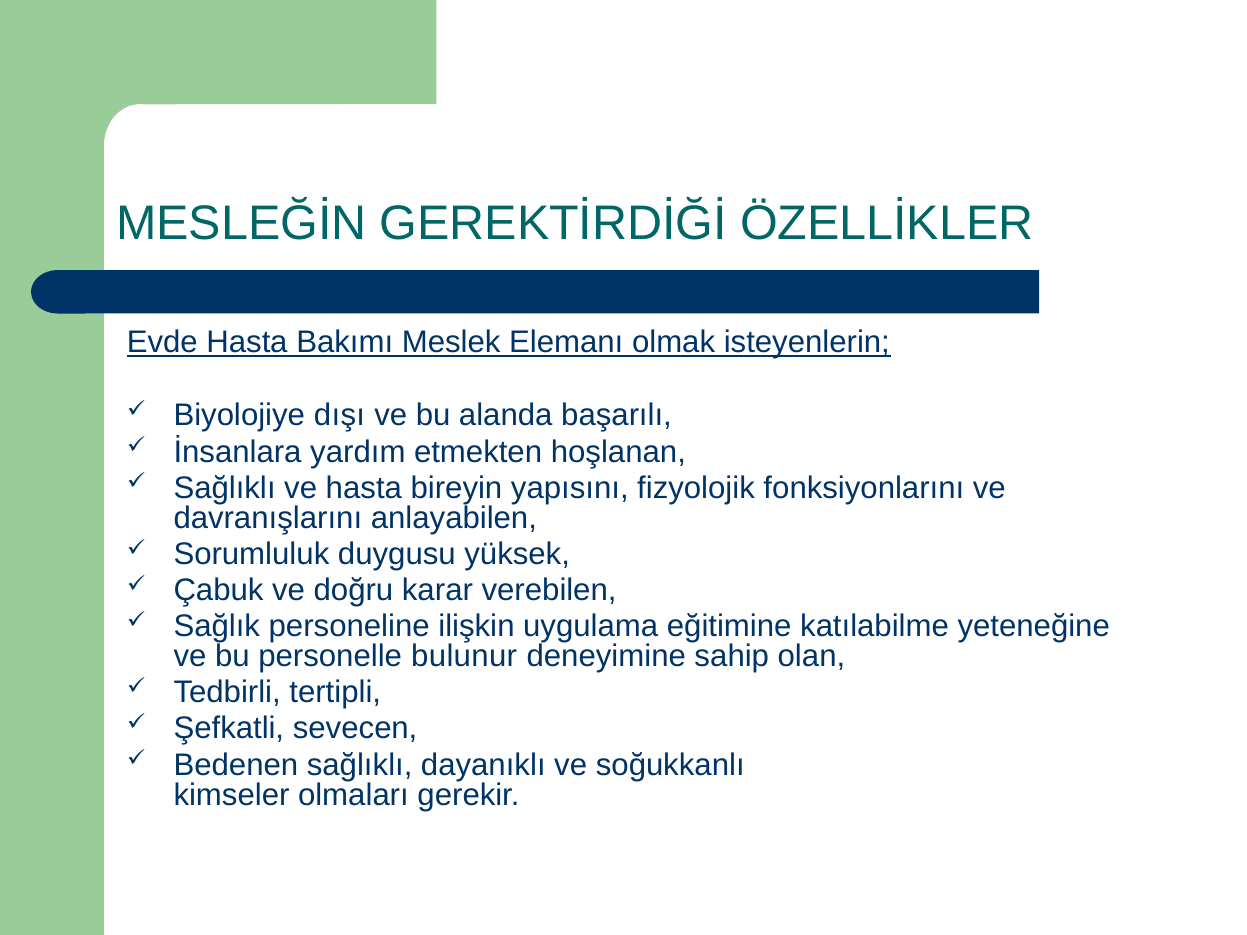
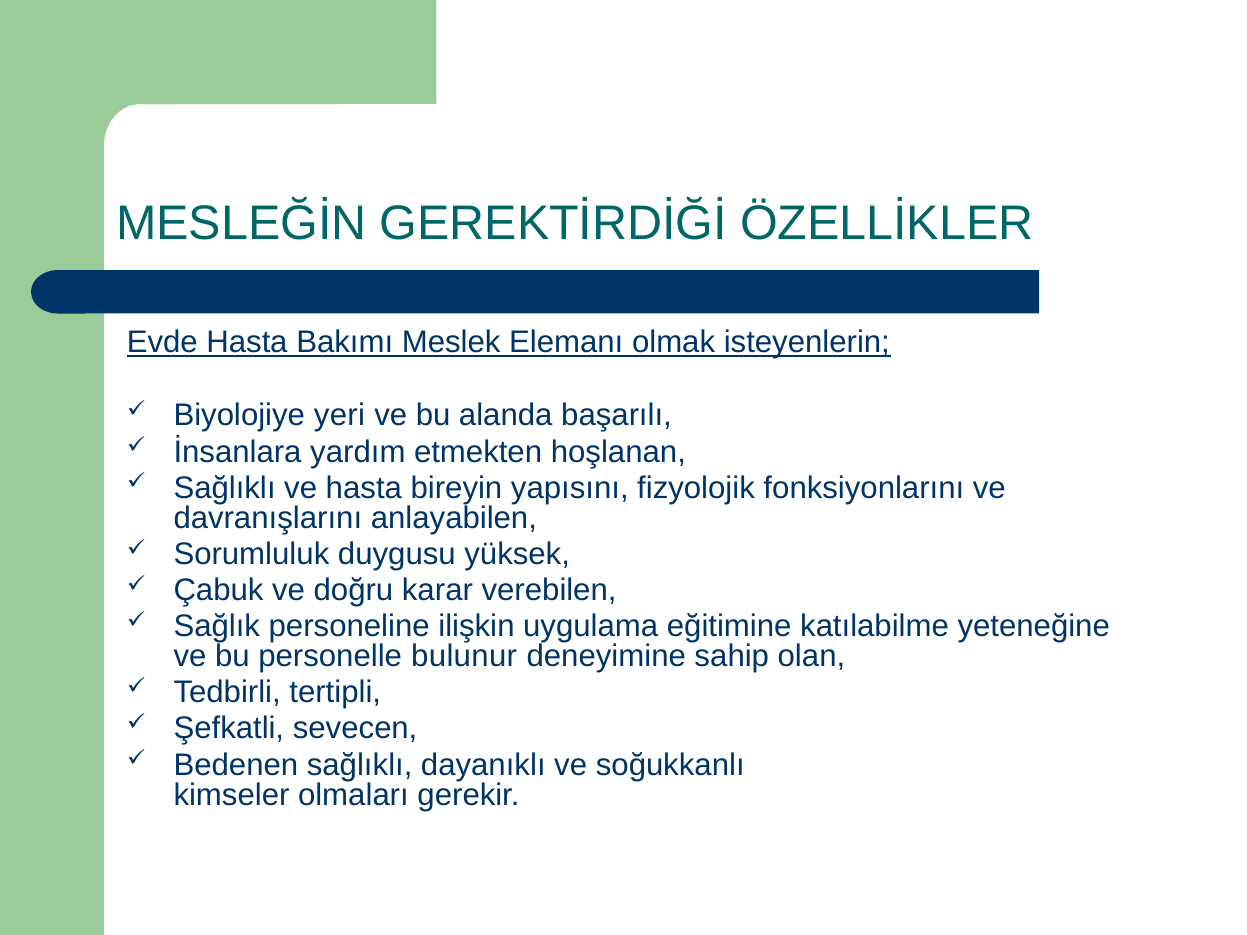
dışı: dışı -> yeri
